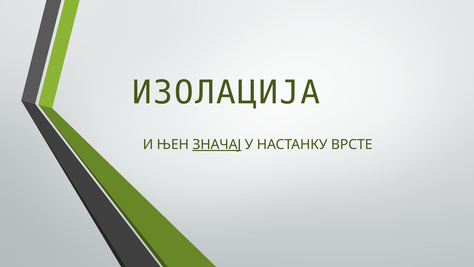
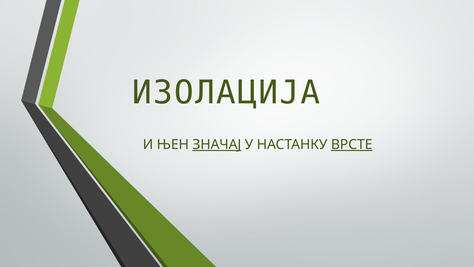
ВРСТЕ underline: none -> present
